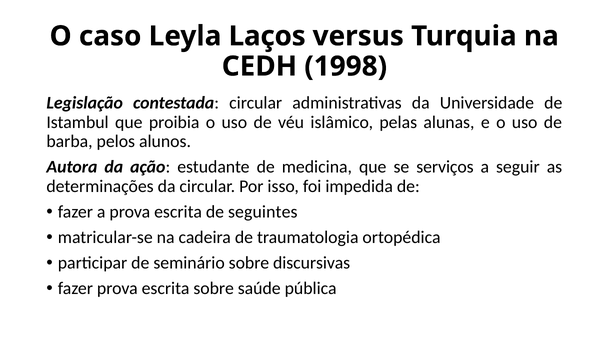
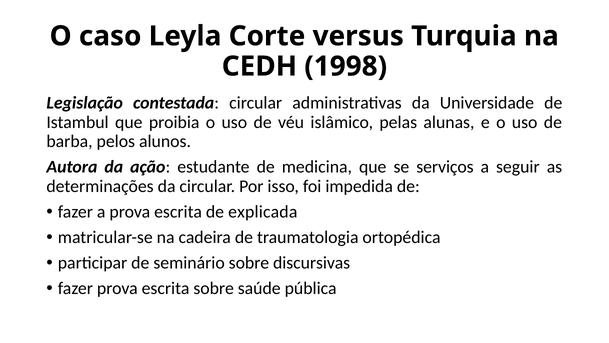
Laços: Laços -> Corte
seguintes: seguintes -> explicada
